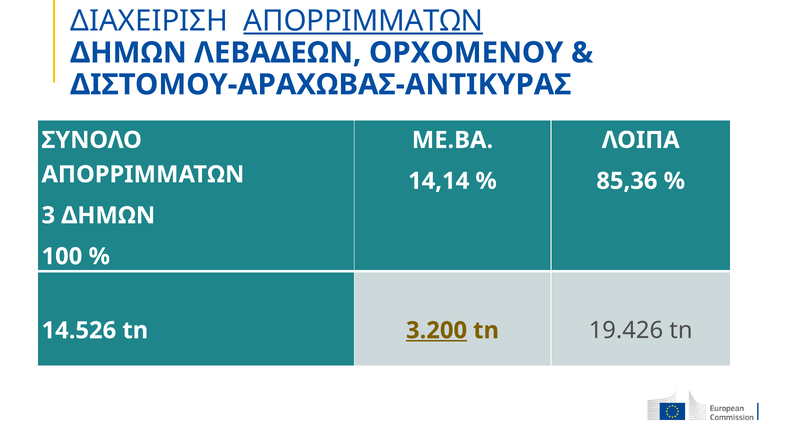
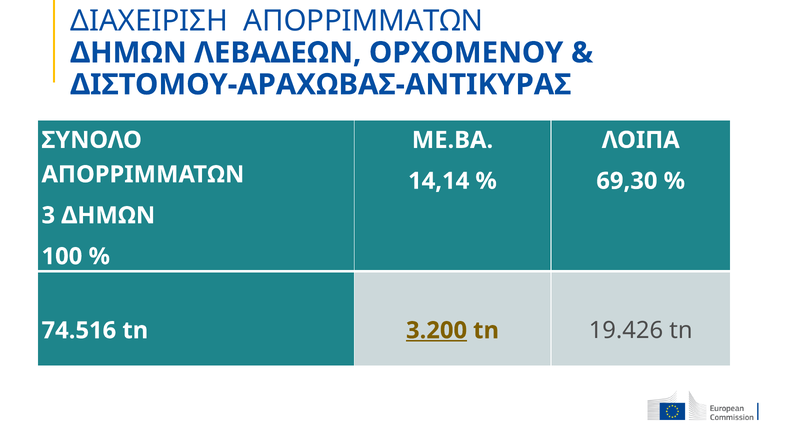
ΑΠΟΡΡΙΜΜΑΤΩΝ at (363, 21) underline: present -> none
85,36: 85,36 -> 69,30
14.526: 14.526 -> 74.516
